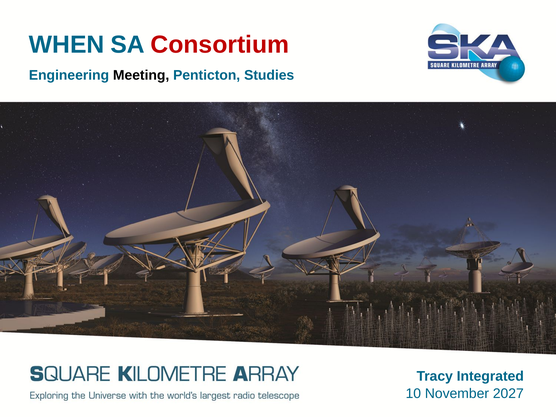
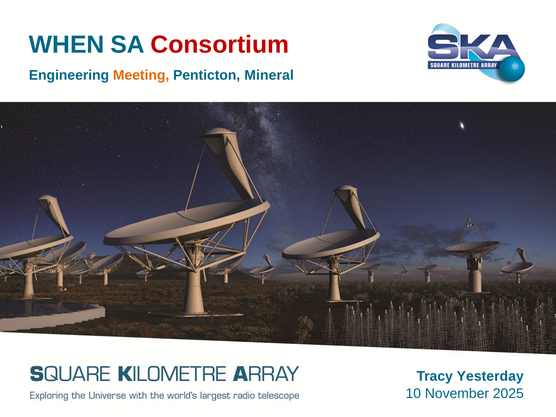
Meeting colour: black -> orange
Studies: Studies -> Mineral
Integrated: Integrated -> Yesterday
2027: 2027 -> 2025
